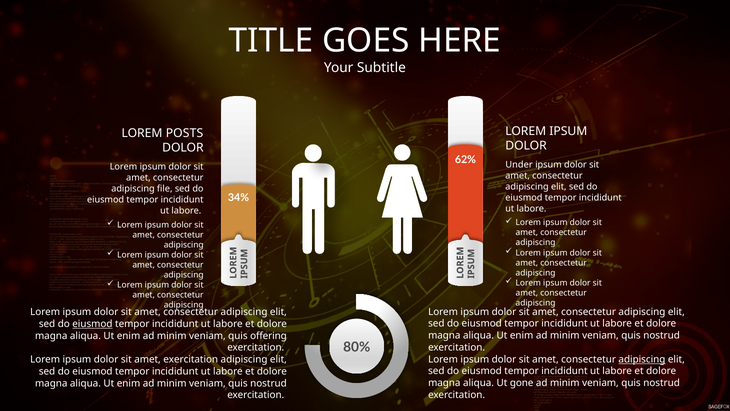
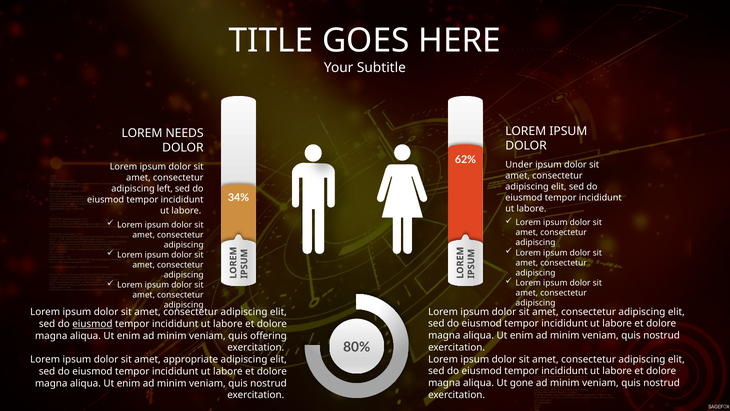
POSTS: POSTS -> NEEDS
file: file -> left
adipiscing at (642, 359) underline: present -> none
amet exercitation: exercitation -> appropriate
